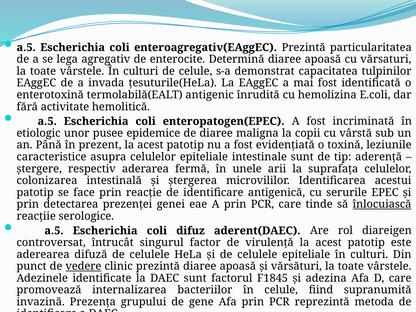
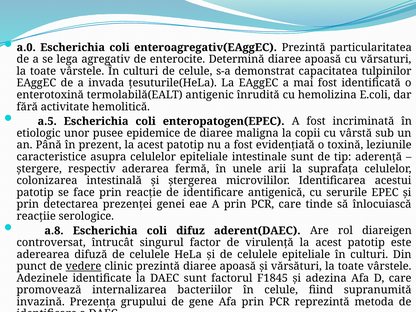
a.5 at (26, 47): a.5 -> a.0
înlocuiască underline: present -> none
a.5 at (54, 231): a.5 -> a.8
